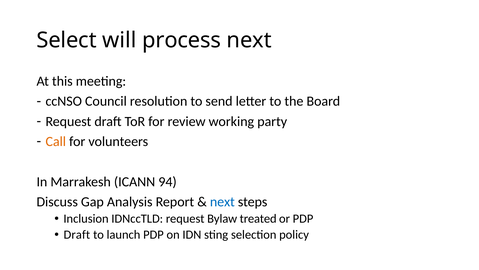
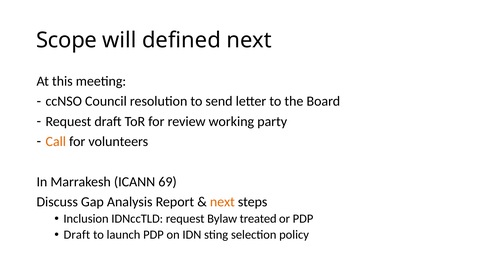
Select: Select -> Scope
process: process -> defined
94: 94 -> 69
next at (222, 201) colour: blue -> orange
